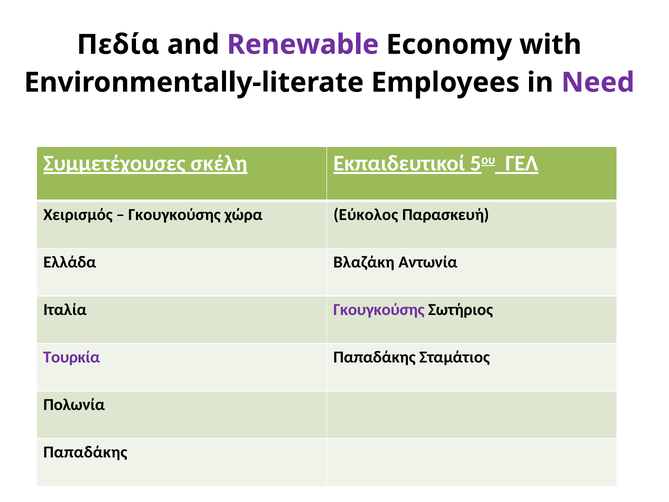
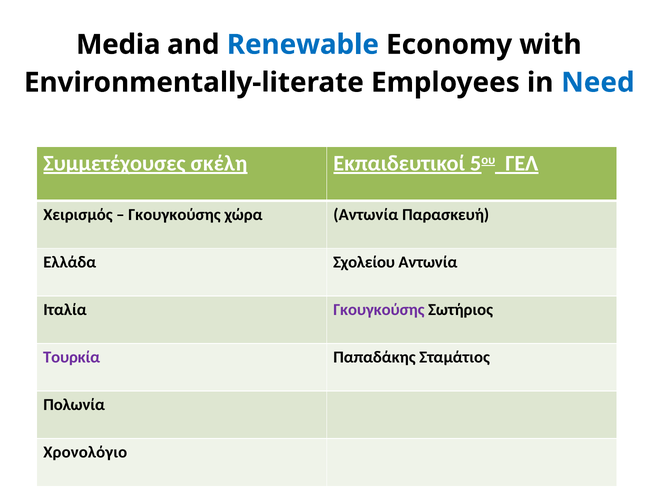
Πεδία: Πεδία -> Media
Renewable colour: purple -> blue
Need colour: purple -> blue
χώρα Εύκολος: Εύκολος -> Αντωνία
Βλαζάκη: Βλαζάκη -> Σχολείου
Παπαδάκης at (85, 452): Παπαδάκης -> Χρονολόγιο
